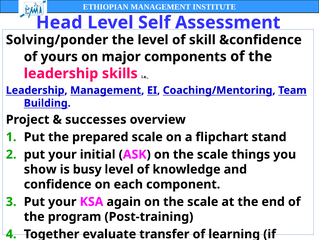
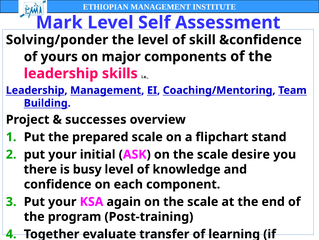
Head: Head -> Mark
things: things -> desire
show at (40, 169): show -> there
